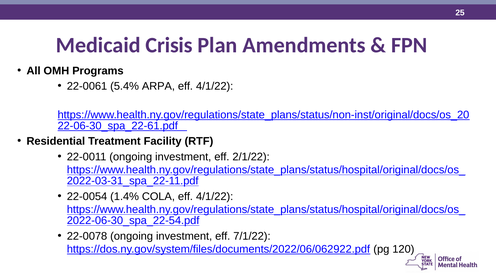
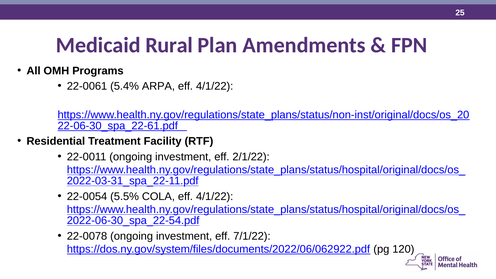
Crisis: Crisis -> Rural
1.4%: 1.4% -> 5.5%
